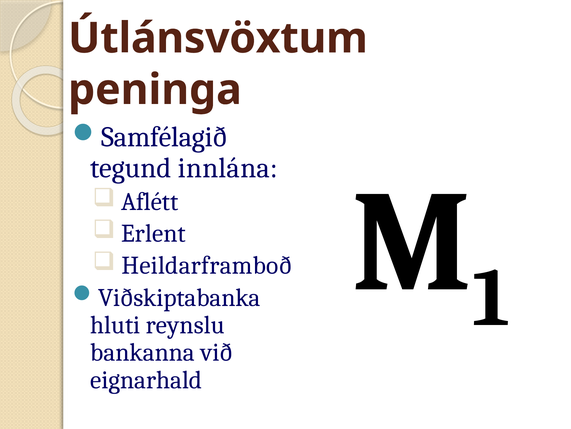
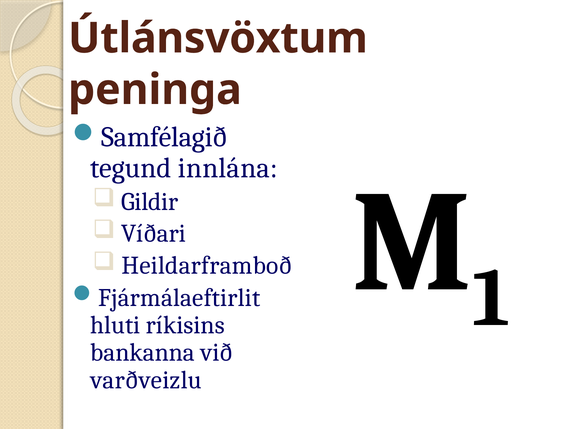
Aflétt: Aflétt -> Gildir
Erlent: Erlent -> Víðari
Viðskiptabanka: Viðskiptabanka -> Fjármálaeftirlit
reynslu: reynslu -> ríkisins
eignarhald: eignarhald -> varðveizlu
